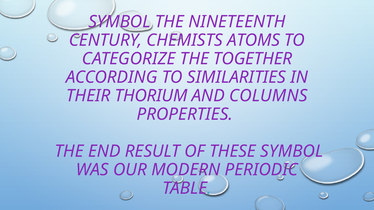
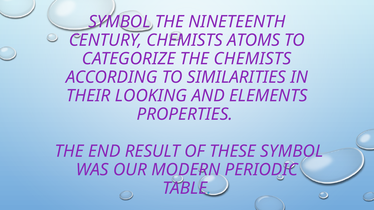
THE TOGETHER: TOGETHER -> CHEMISTS
THORIUM: THORIUM -> LOOKING
COLUMNS: COLUMNS -> ELEMENTS
